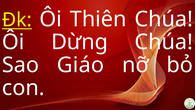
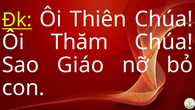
Dừng: Dừng -> Thăm
